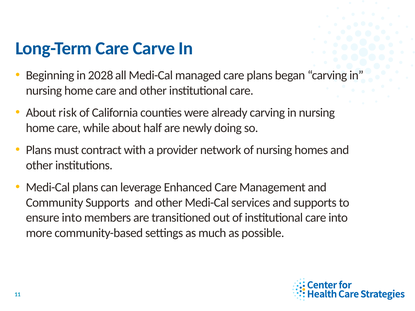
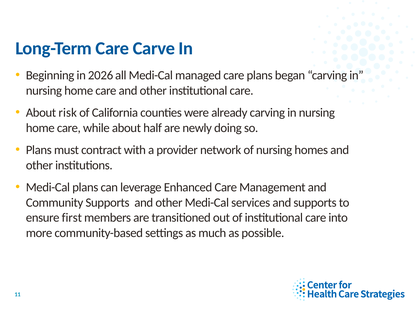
2028: 2028 -> 2026
ensure into: into -> first
